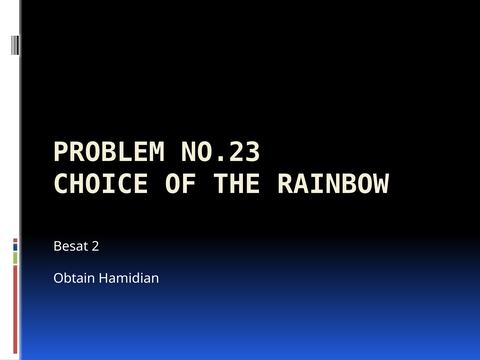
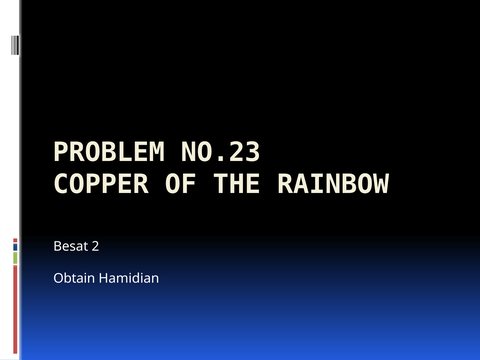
CHOICE: CHOICE -> COPPER
